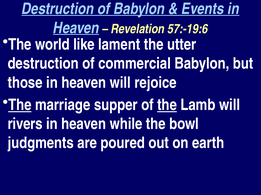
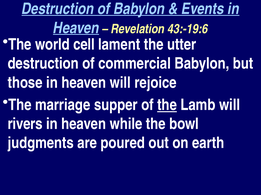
57:-19:6: 57:-19:6 -> 43:-19:6
like: like -> cell
The at (20, 105) underline: present -> none
